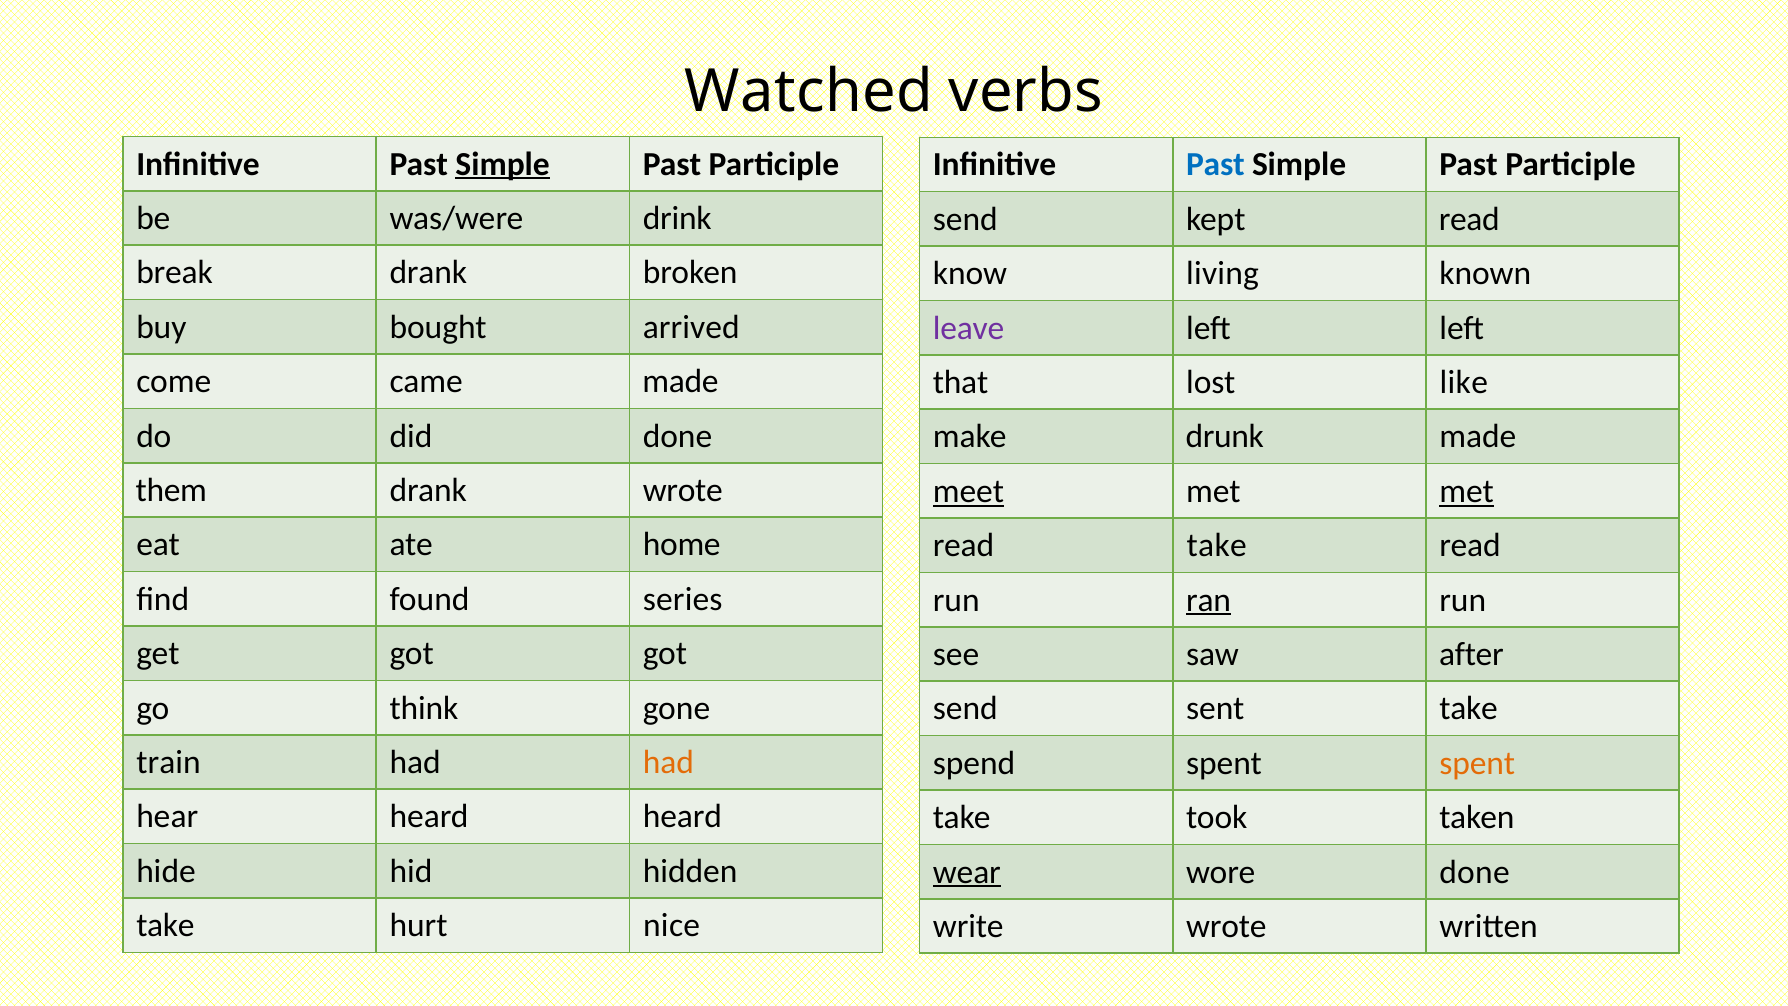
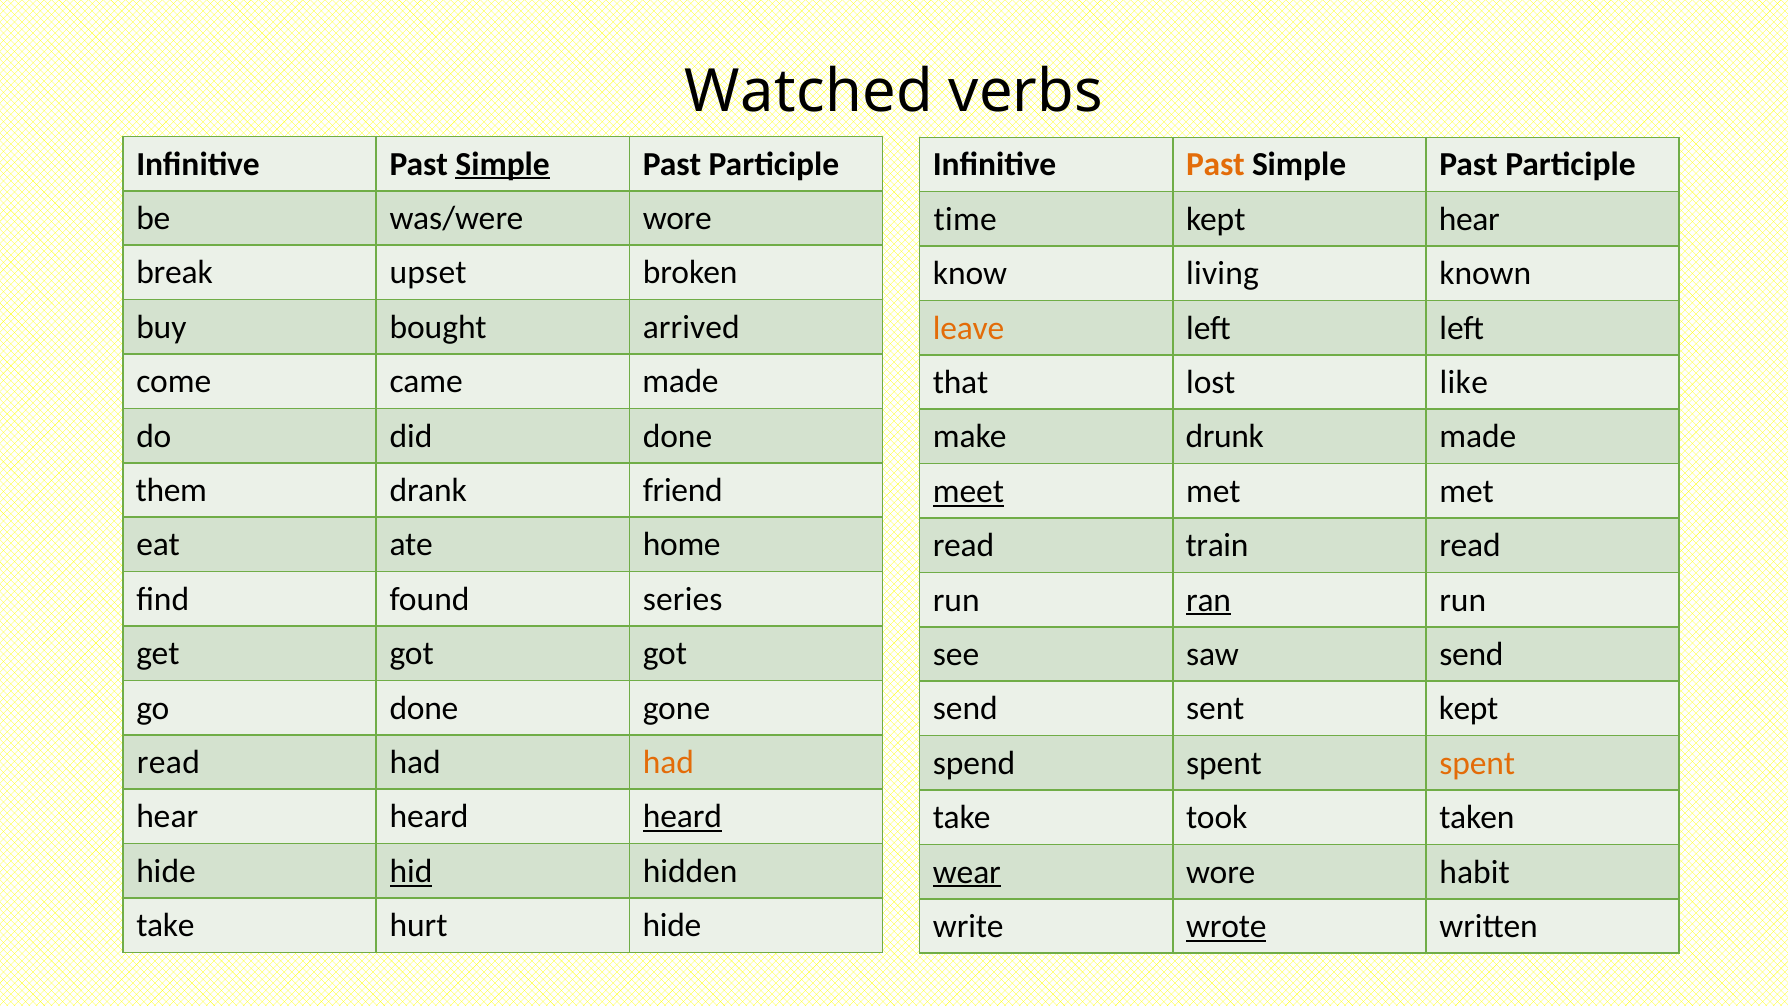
Past at (1215, 165) colour: blue -> orange
was/were drink: drink -> wore
send at (965, 219): send -> time
kept read: read -> hear
break drank: drank -> upset
leave colour: purple -> orange
drank wrote: wrote -> friend
met at (1467, 491) underline: present -> none
read take: take -> train
saw after: after -> send
go think: think -> done
sent take: take -> kept
train at (169, 762): train -> read
heard at (682, 817) underline: none -> present
hid underline: none -> present
wore done: done -> habit
hurt nice: nice -> hide
wrote at (1226, 926) underline: none -> present
